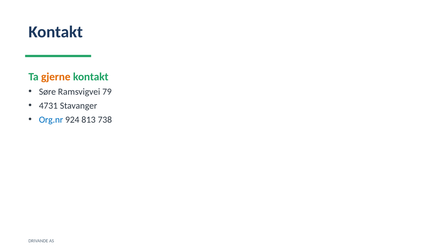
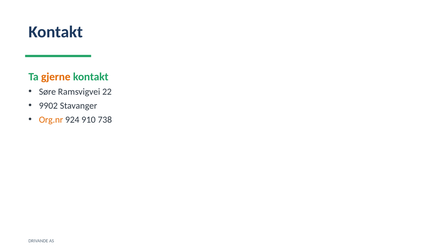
79: 79 -> 22
4731: 4731 -> 9902
Org.nr colour: blue -> orange
813: 813 -> 910
